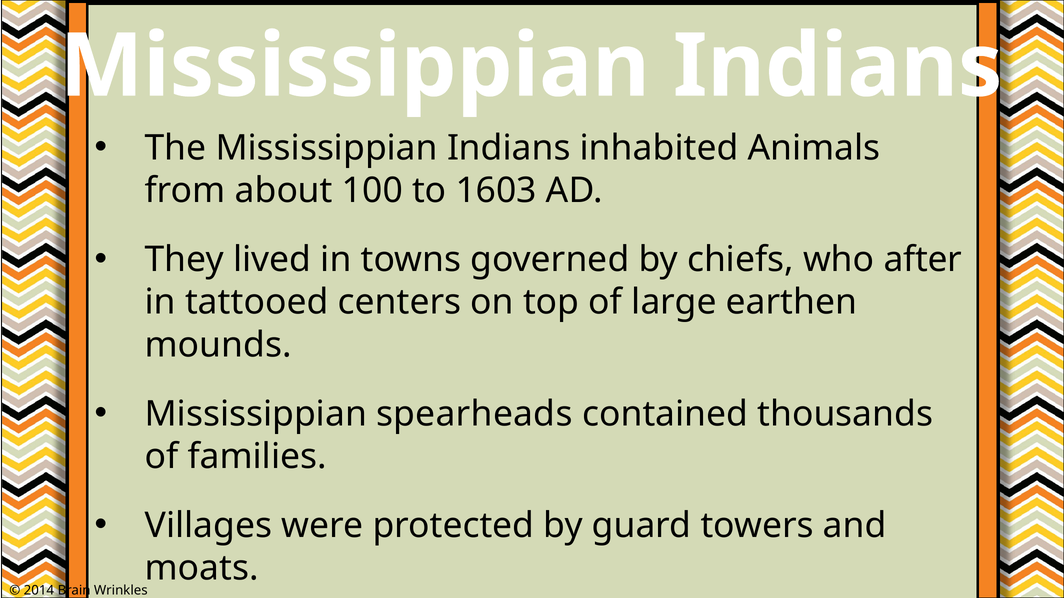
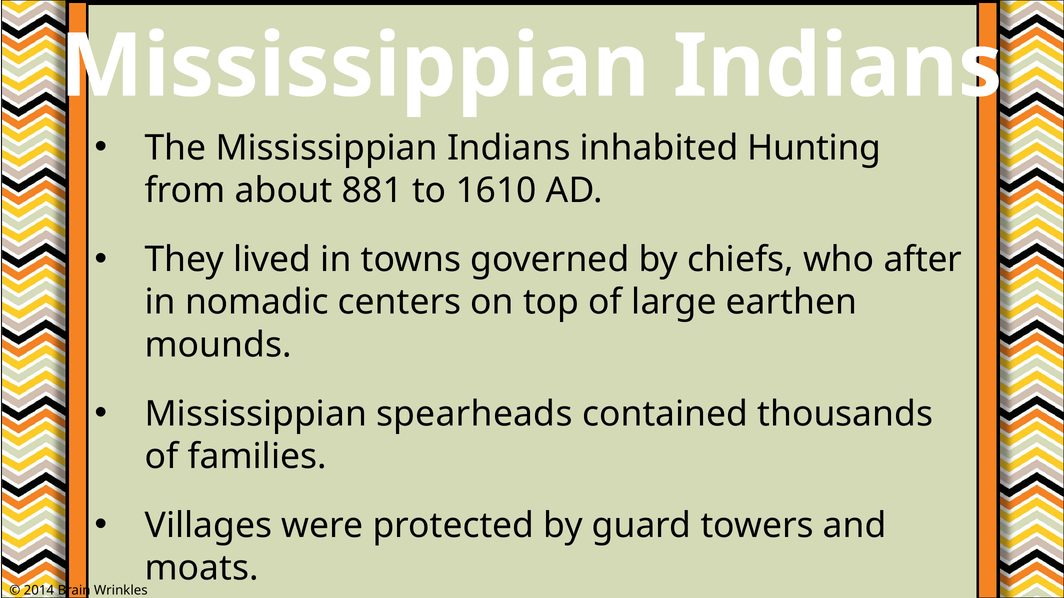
Animals: Animals -> Hunting
100: 100 -> 881
1603: 1603 -> 1610
tattooed: tattooed -> nomadic
